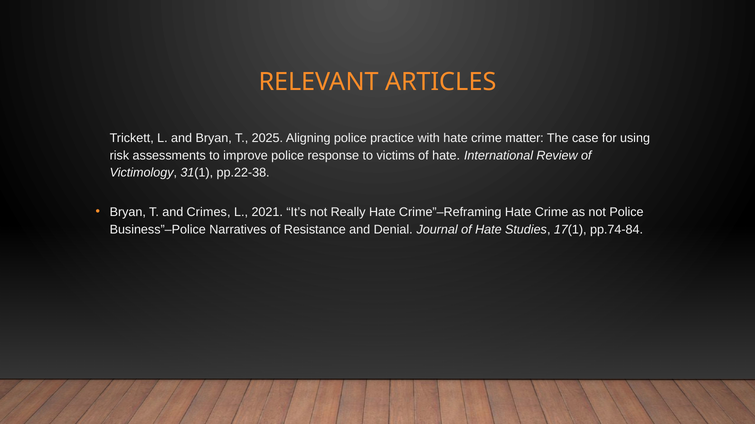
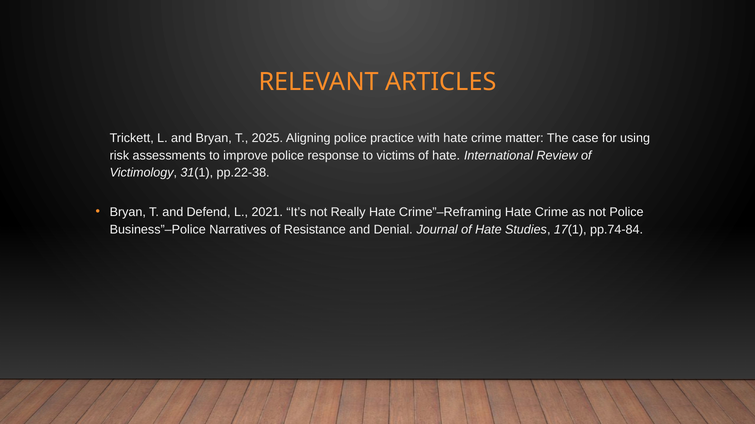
Crimes: Crimes -> Defend
